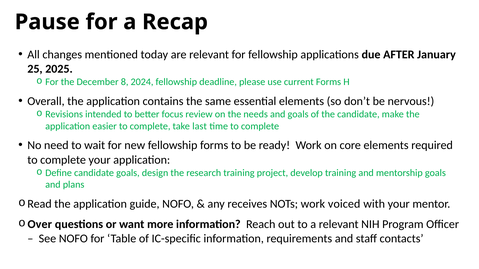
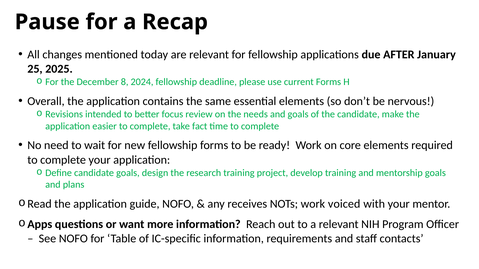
last: last -> fact
Over: Over -> Apps
